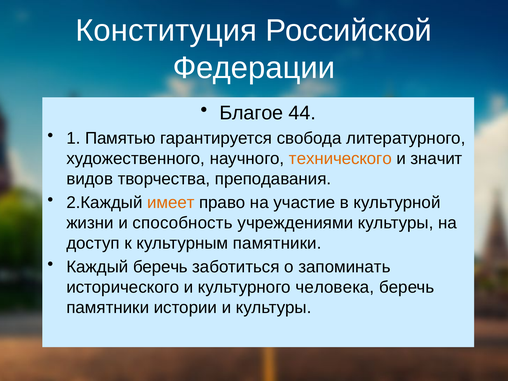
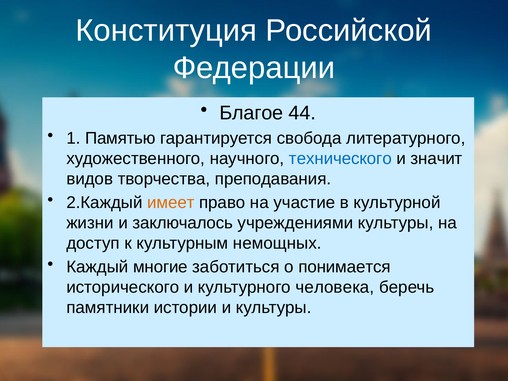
технического colour: orange -> blue
способность: способность -> заключалось
культурным памятники: памятники -> немощных
Каждый беречь: беречь -> многие
запоминать: запоминать -> понимается
